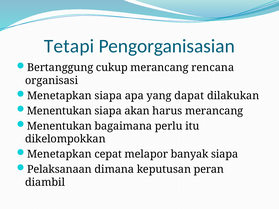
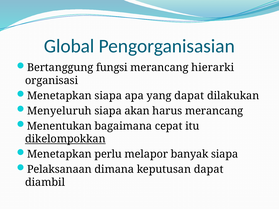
Tetapi: Tetapi -> Global
cukup: cukup -> fungsi
rencana: rencana -> hierarki
Menentukan at (59, 111): Menentukan -> Menyeluruh
perlu: perlu -> cepat
dikelompokkan underline: none -> present
cepat: cepat -> perlu
keputusan peran: peran -> dapat
